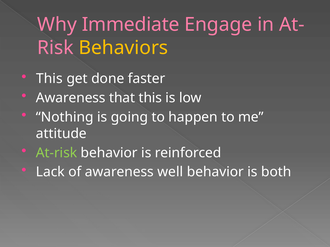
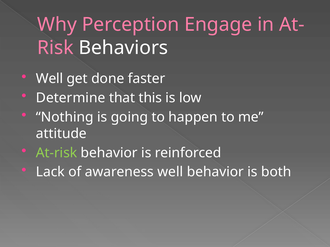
Immediate: Immediate -> Perception
Behaviors colour: yellow -> white
This at (49, 79): This -> Well
Awareness at (71, 98): Awareness -> Determine
